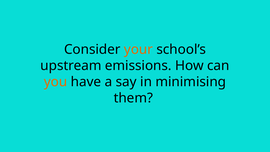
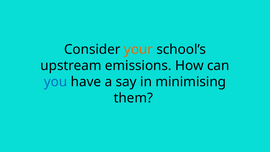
you colour: orange -> blue
